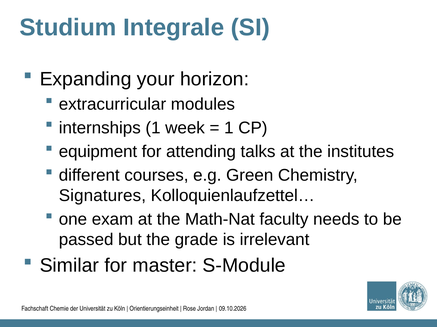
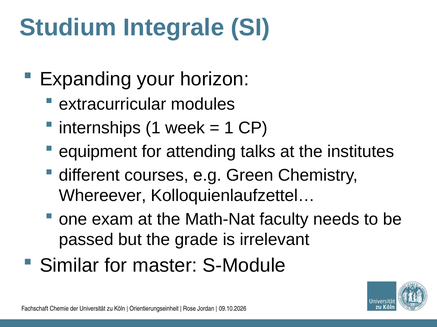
Signatures: Signatures -> Whereever
